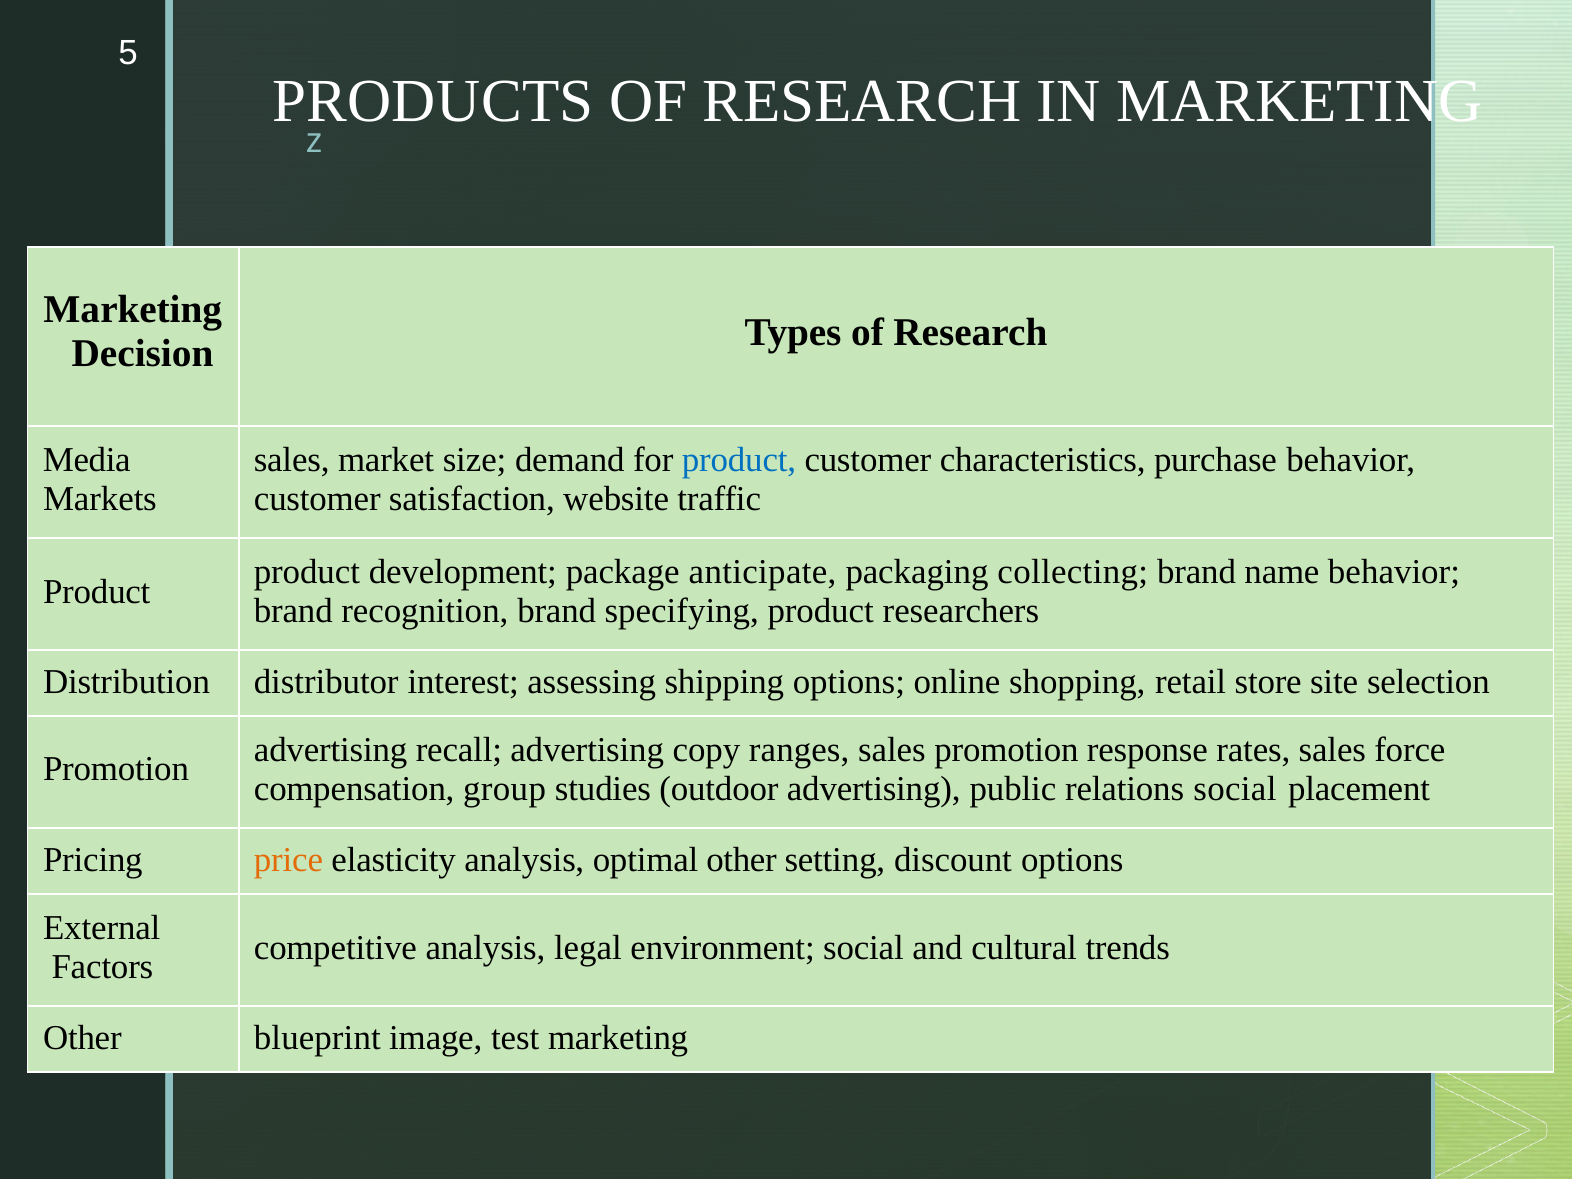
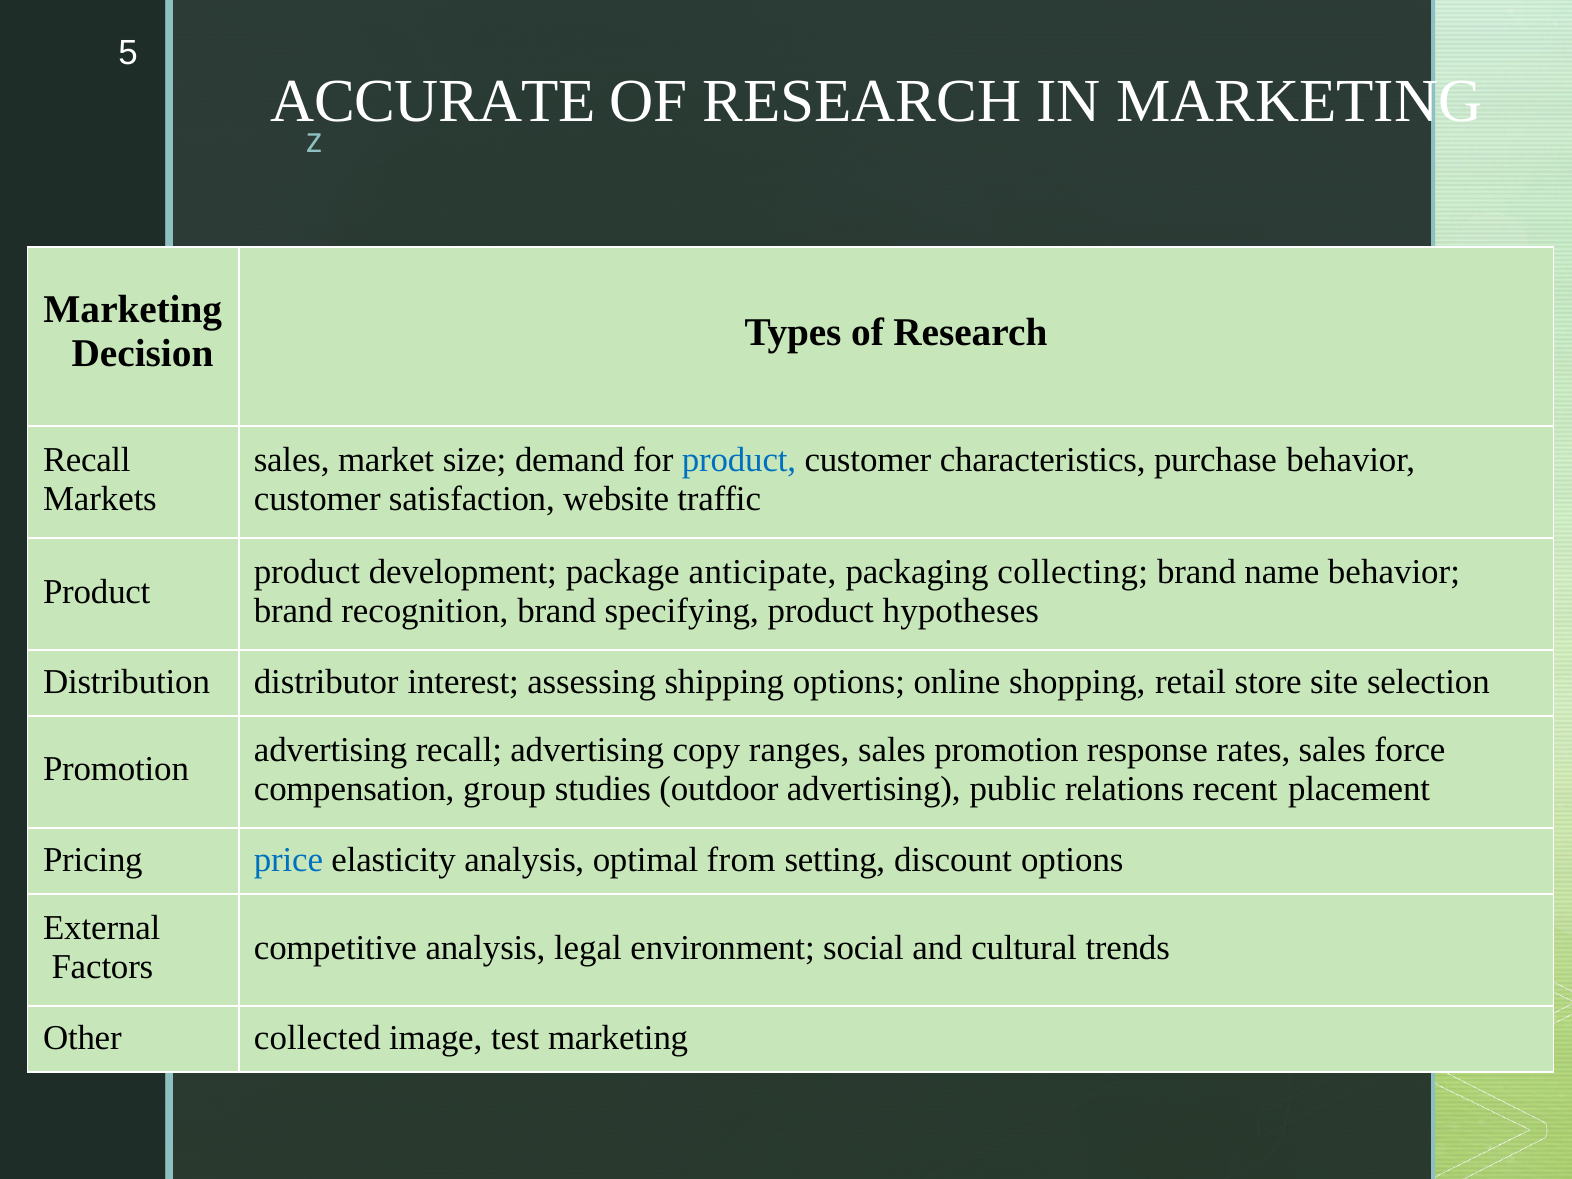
PRODUCTS: PRODUCTS -> ACCURATE
Media at (87, 460): Media -> Recall
researchers: researchers -> hypotheses
relations social: social -> recent
price colour: orange -> blue
optimal other: other -> from
blueprint: blueprint -> collected
